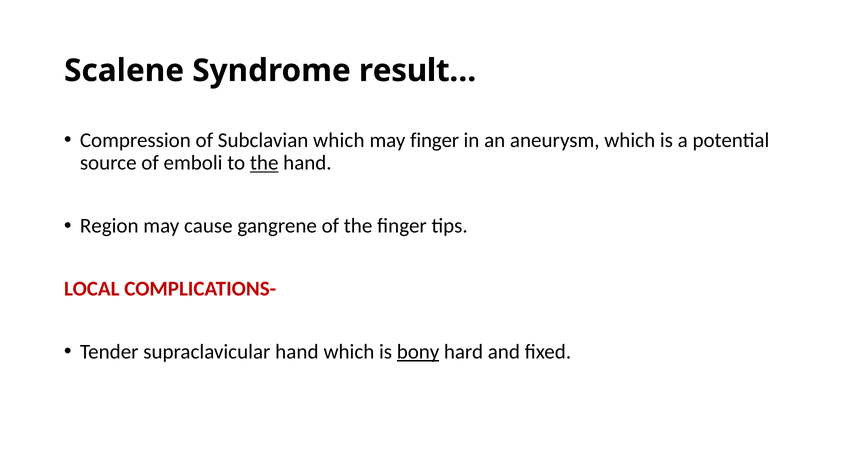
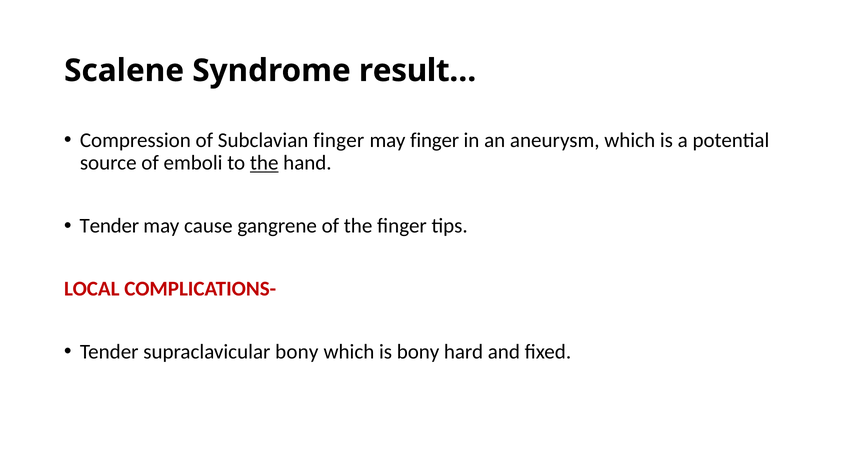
Subclavian which: which -> finger
Region at (109, 226): Region -> Tender
supraclavicular hand: hand -> bony
bony at (418, 352) underline: present -> none
